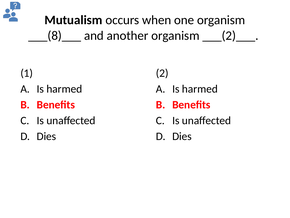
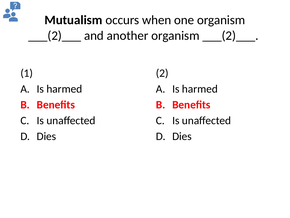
___(8)___ at (55, 35): ___(8)___ -> ___(2)___
